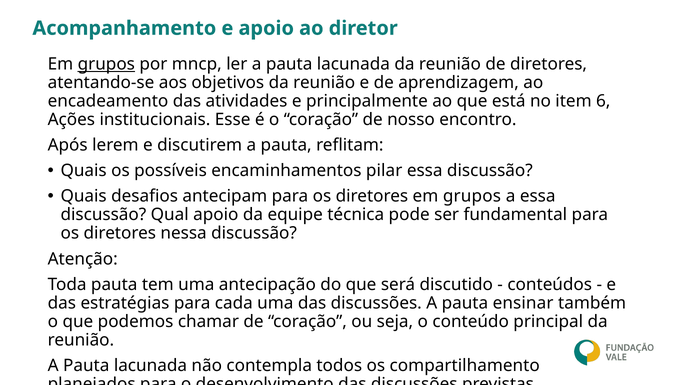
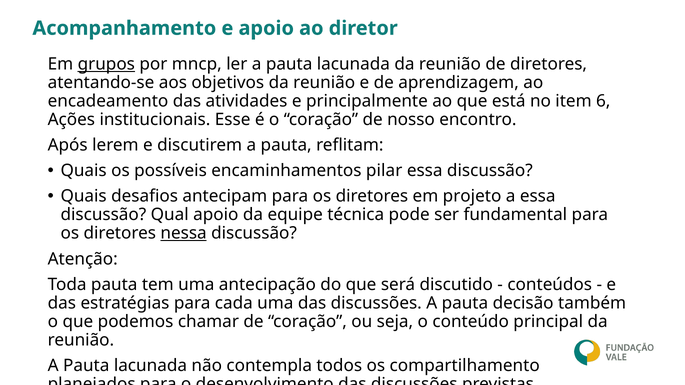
diretores em grupos: grupos -> projeto
nessa underline: none -> present
ensinar: ensinar -> decisão
